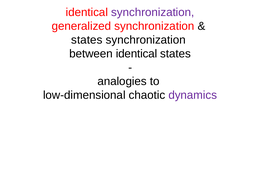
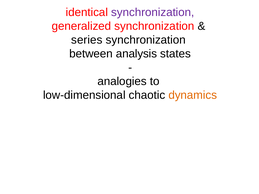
states at (87, 40): states -> series
between identical: identical -> analysis
dynamics colour: purple -> orange
